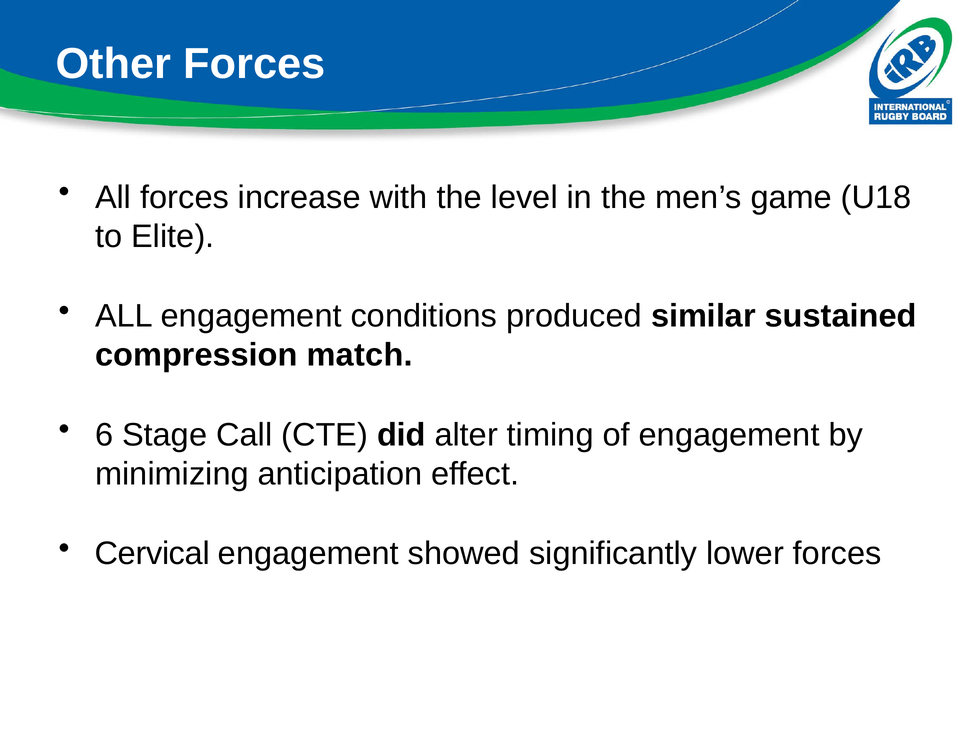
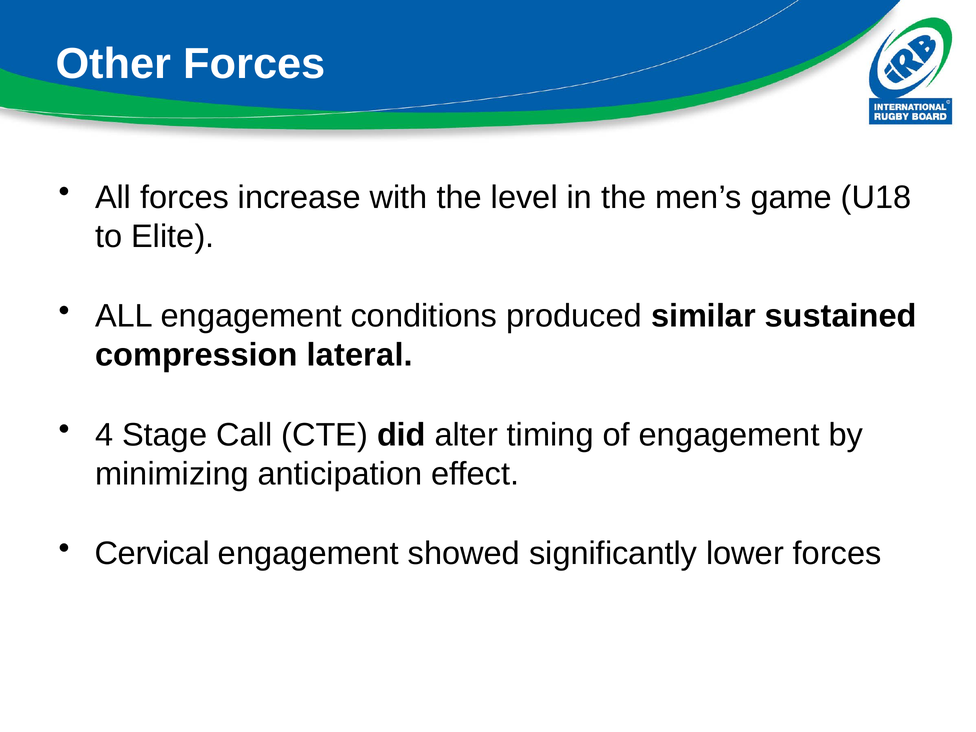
match: match -> lateral
6: 6 -> 4
